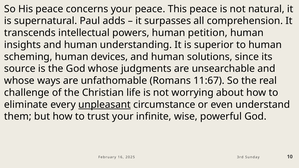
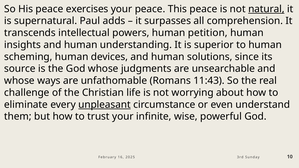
concerns: concerns -> exercises
natural underline: none -> present
11:67: 11:67 -> 11:43
